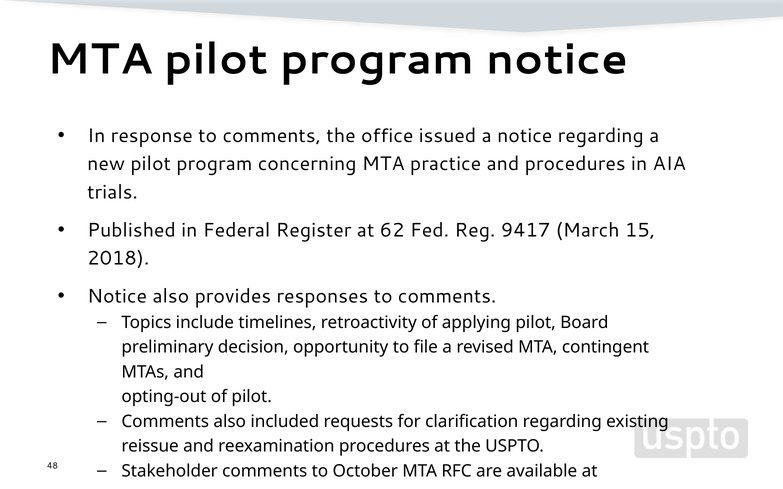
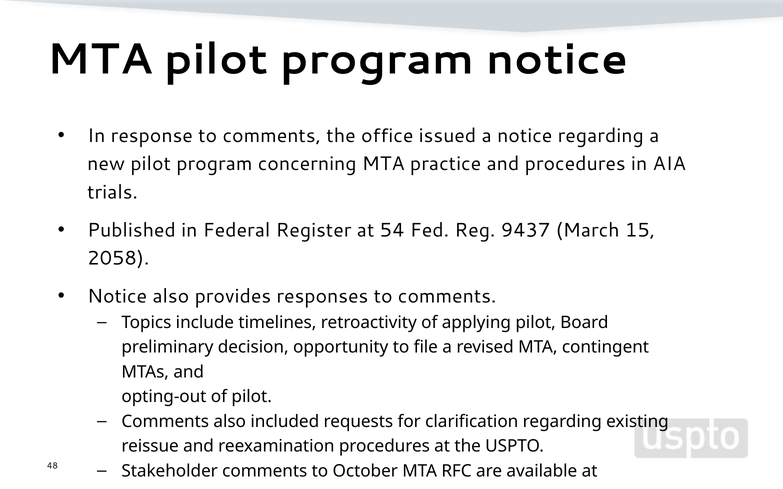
62: 62 -> 54
9417: 9417 -> 9437
2018: 2018 -> 2058
